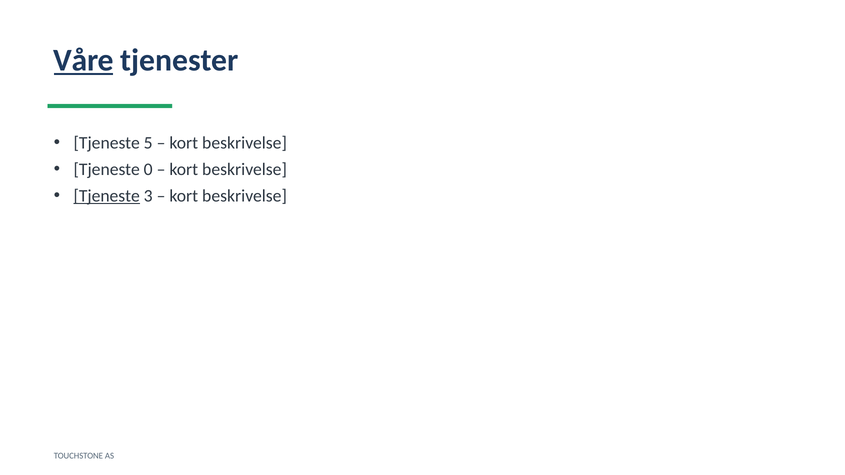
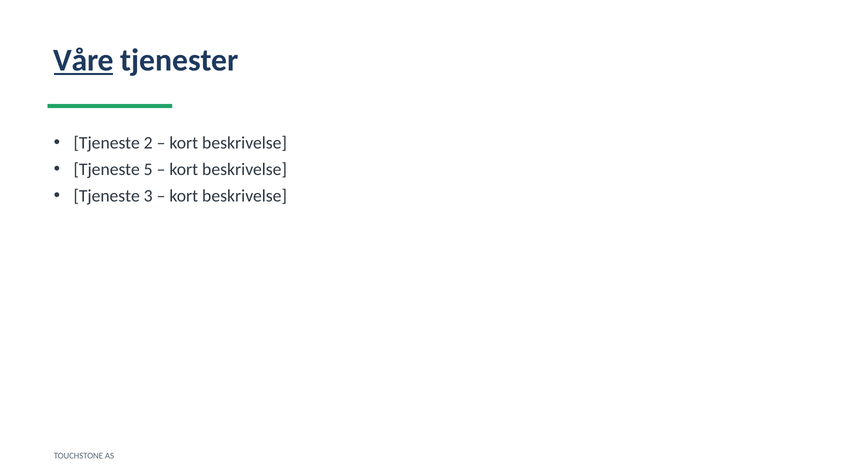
5: 5 -> 2
0: 0 -> 5
Tjeneste at (107, 196) underline: present -> none
